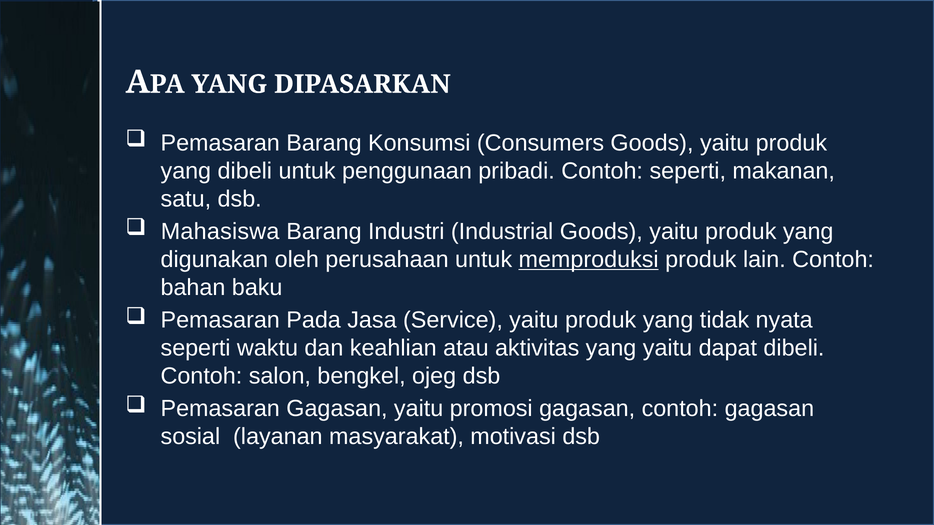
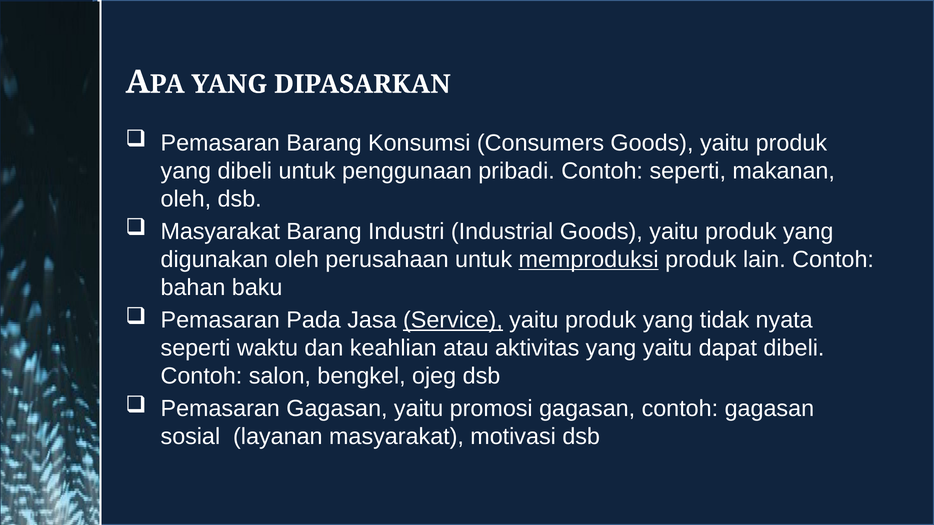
satu at (186, 199): satu -> oleh
Mahasiswa at (220, 232): Mahasiswa -> Masyarakat
Service underline: none -> present
